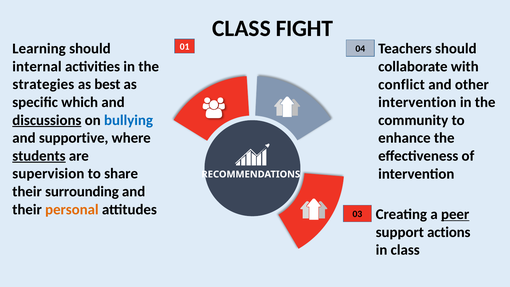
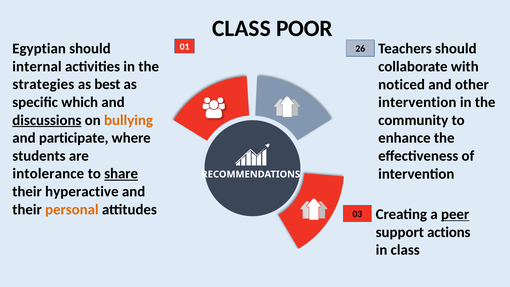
FIGHT: FIGHT -> POOR
Learning: Learning -> Egyptian
04: 04 -> 26
conflict: conflict -> noticed
bullying colour: blue -> orange
supportive: supportive -> participate
students underline: present -> none
supervision: supervision -> intolerance
share underline: none -> present
surrounding: surrounding -> hyperactive
